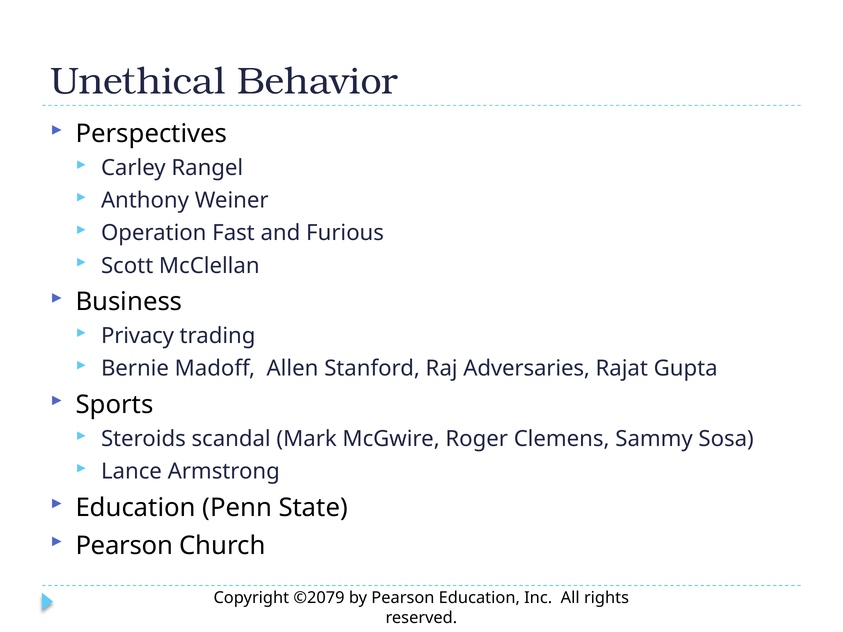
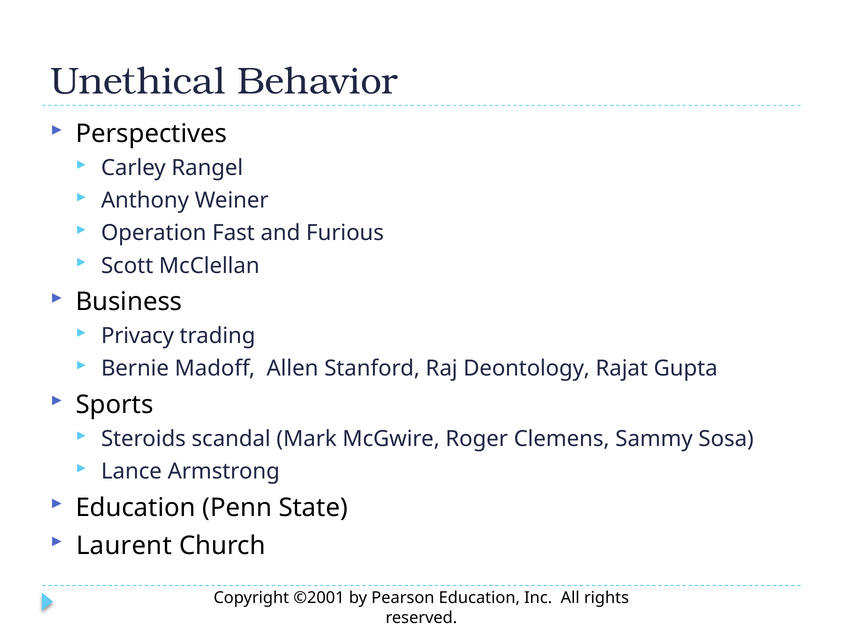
Adversaries: Adversaries -> Deontology
Pearson at (124, 546): Pearson -> Laurent
©2079: ©2079 -> ©2001
